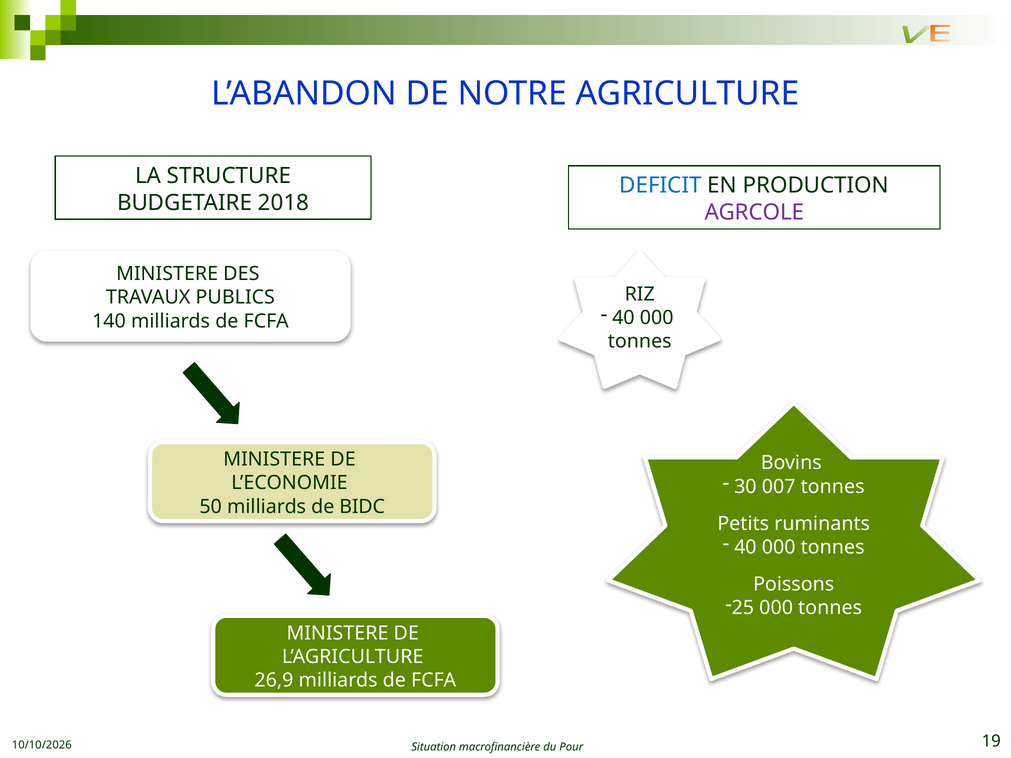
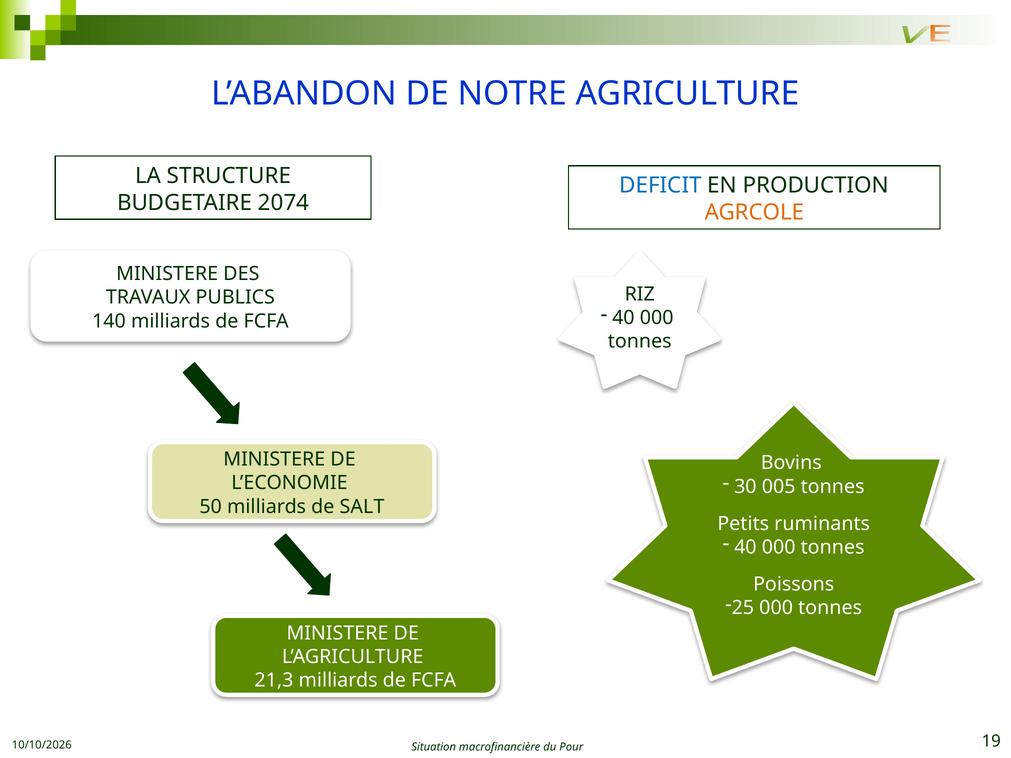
2018: 2018 -> 2074
AGRCOLE colour: purple -> orange
007: 007 -> 005
BIDC: BIDC -> SALT
26,9: 26,9 -> 21,3
